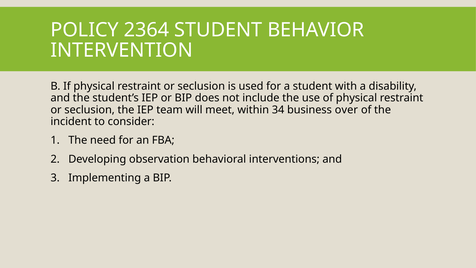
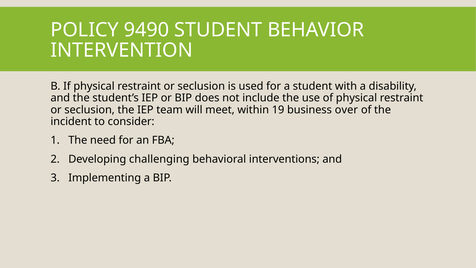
2364: 2364 -> 9490
34: 34 -> 19
observation: observation -> challenging
